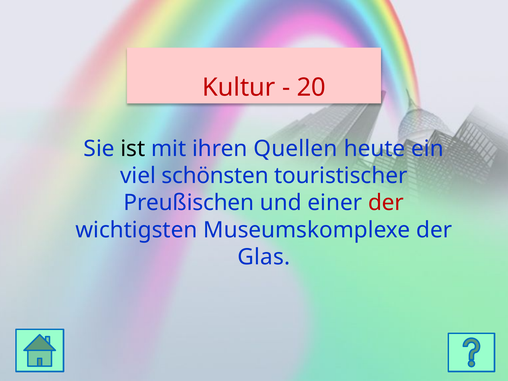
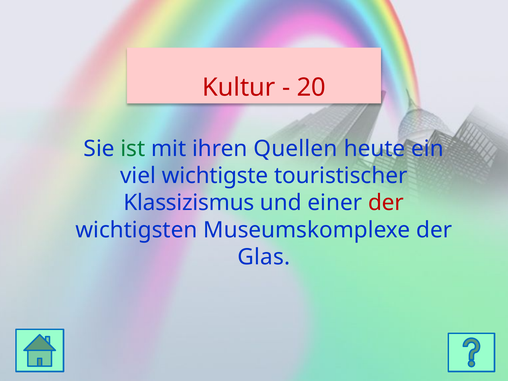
ist colour: black -> green
schönsten: schönsten -> wichtigste
Preußischen: Preußischen -> Klassizismus
